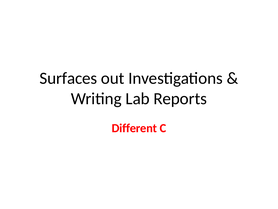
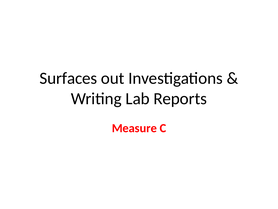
Different: Different -> Measure
